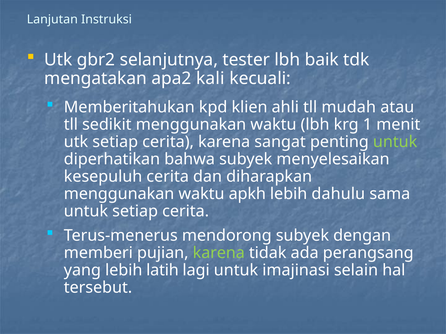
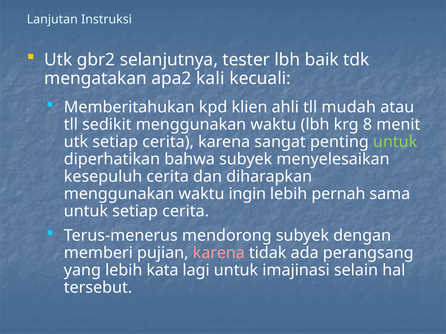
1: 1 -> 8
apkh: apkh -> ingin
dahulu: dahulu -> pernah
karena at (219, 253) colour: light green -> pink
latih: latih -> kata
